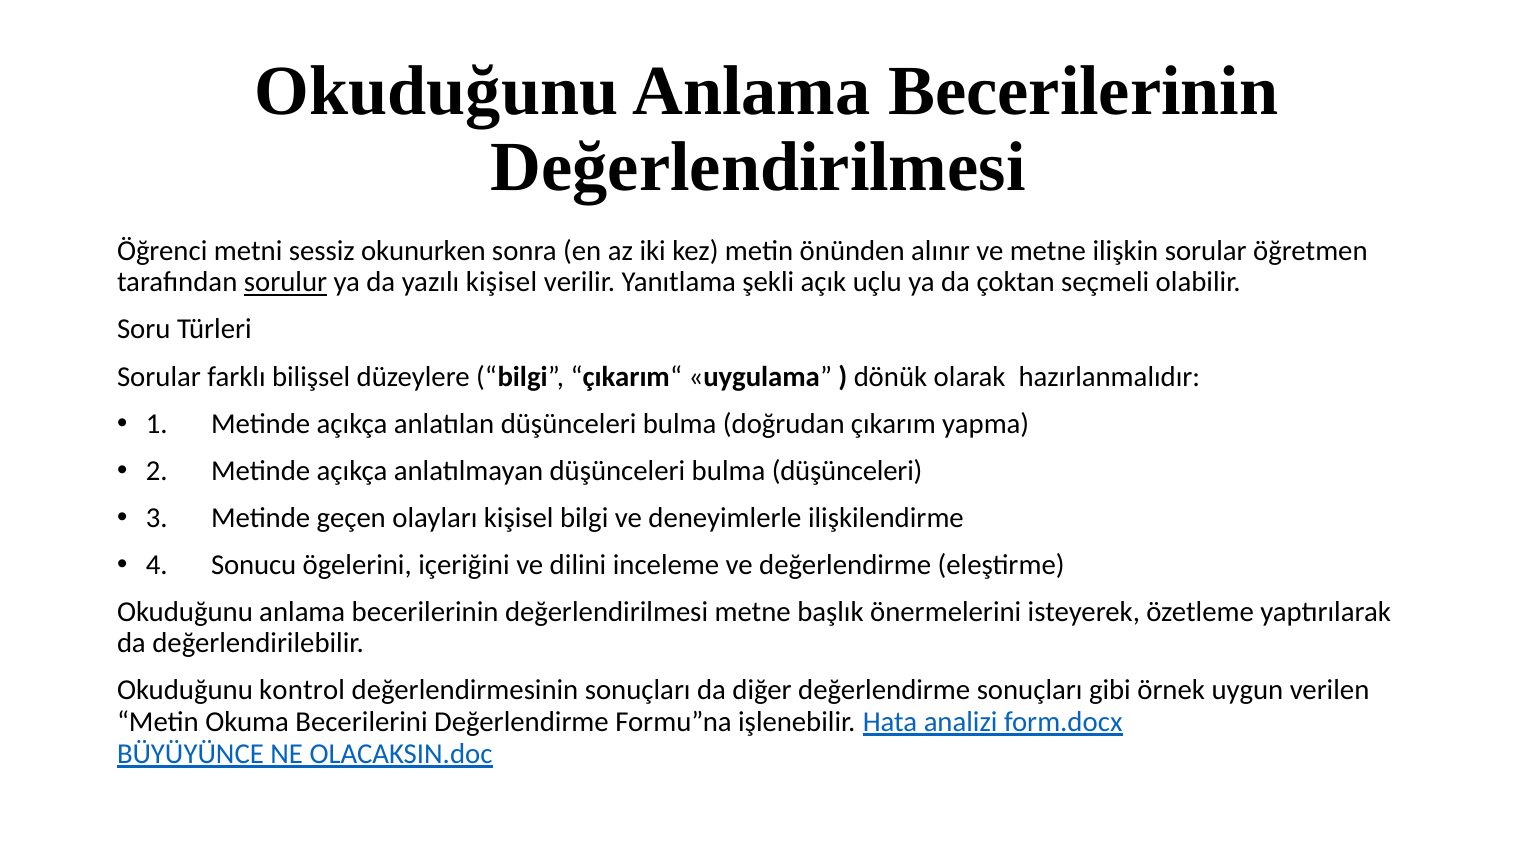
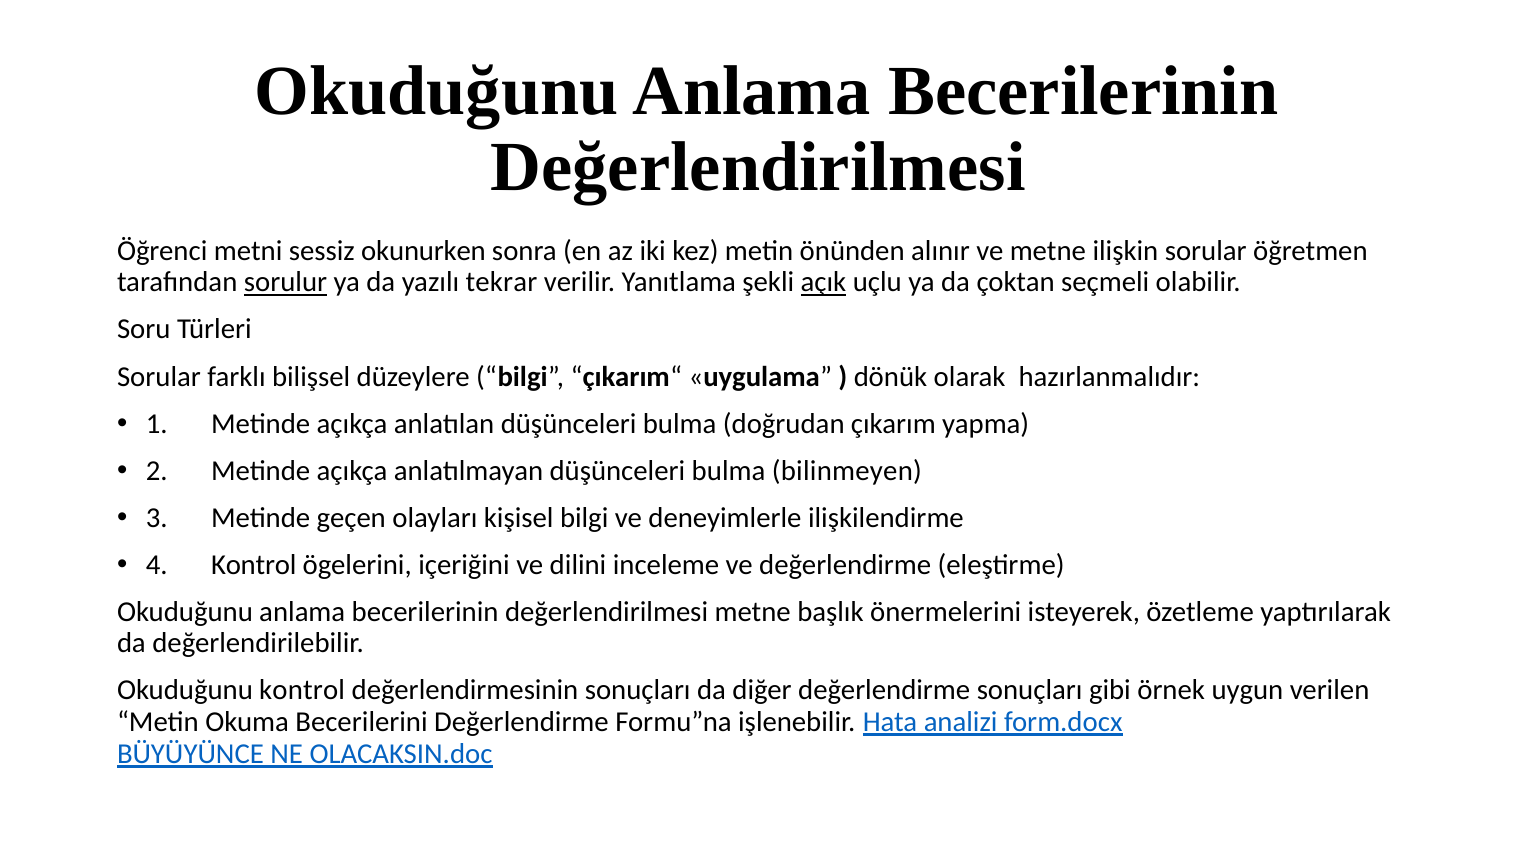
yazılı kişisel: kişisel -> tekrar
açık underline: none -> present
bulma düşünceleri: düşünceleri -> bilinmeyen
4 Sonucu: Sonucu -> Kontrol
